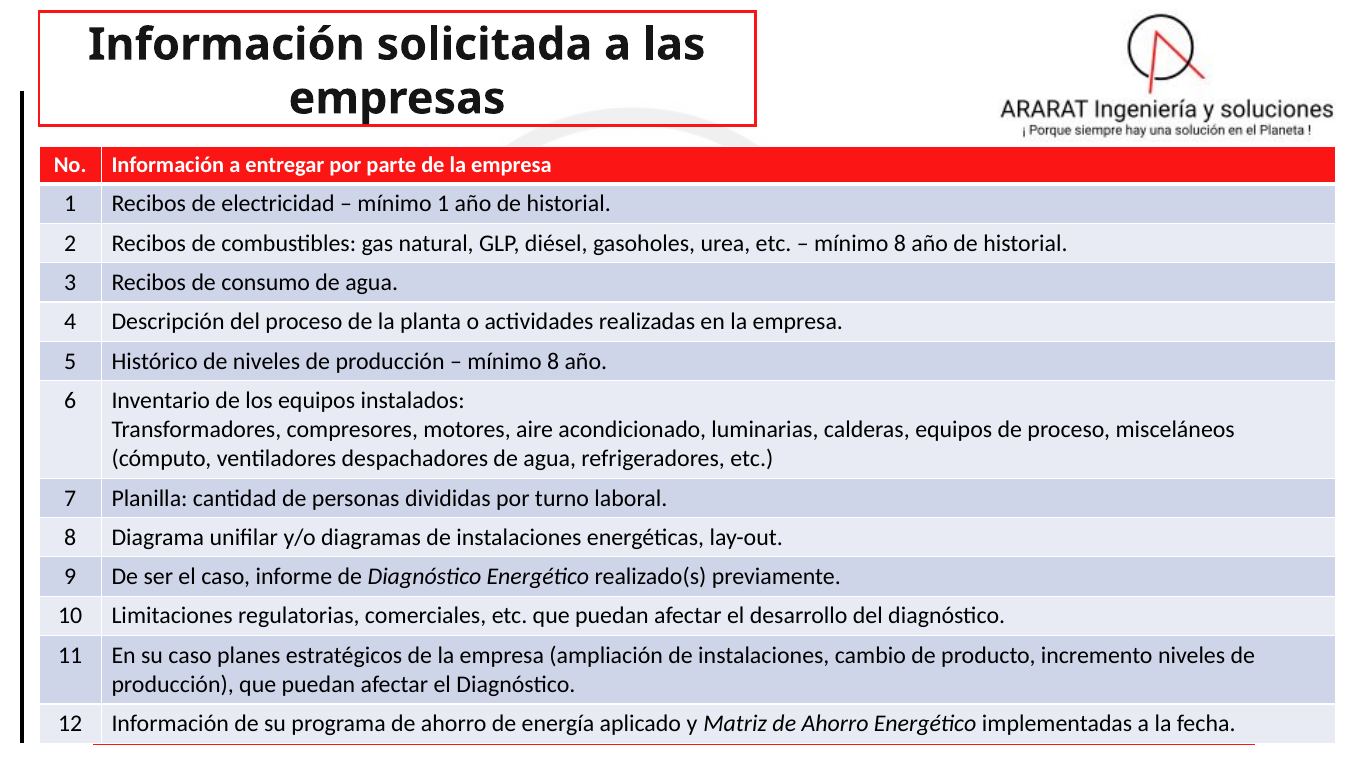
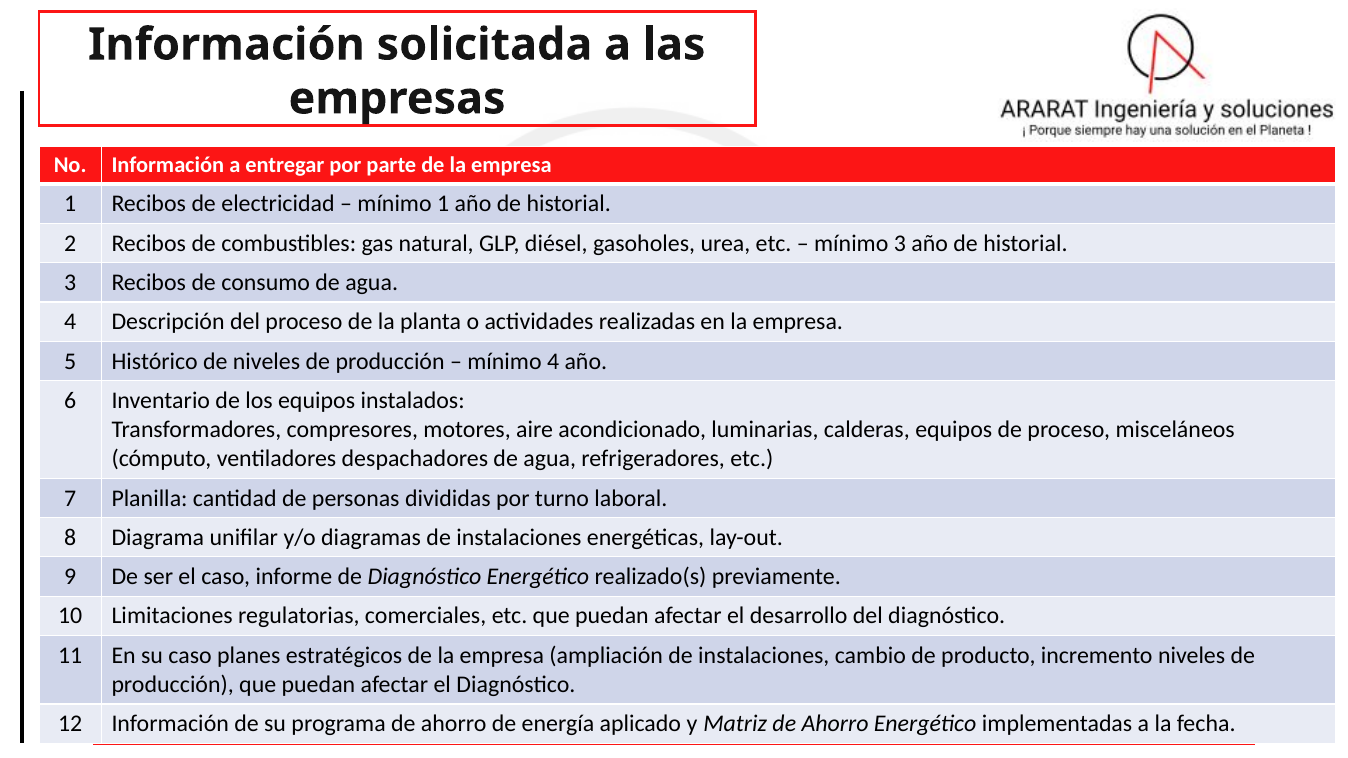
8 at (900, 243): 8 -> 3
8 at (553, 361): 8 -> 4
